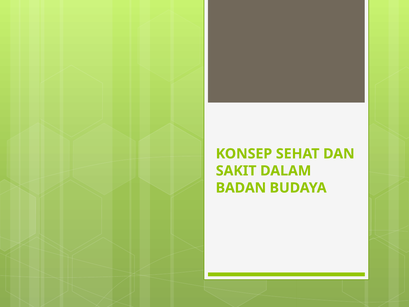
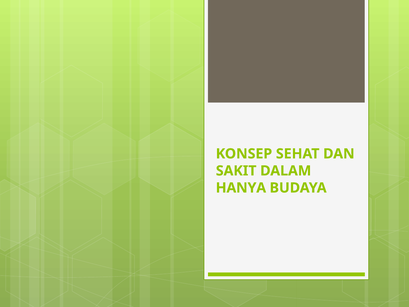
BADAN: BADAN -> HANYA
